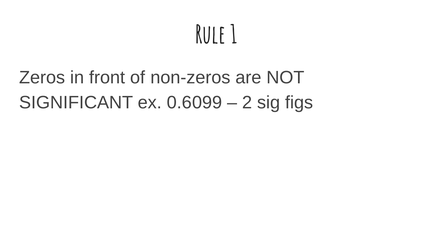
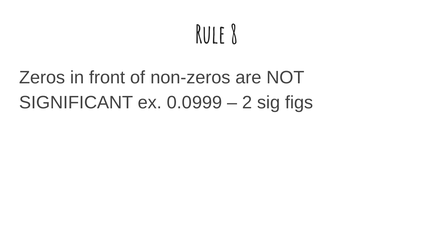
1: 1 -> 8
0.6099: 0.6099 -> 0.0999
